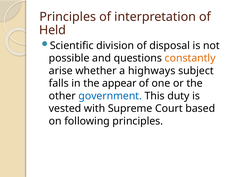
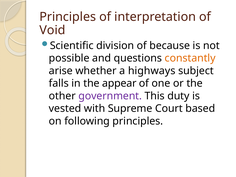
Held: Held -> Void
disposal: disposal -> because
government colour: blue -> purple
